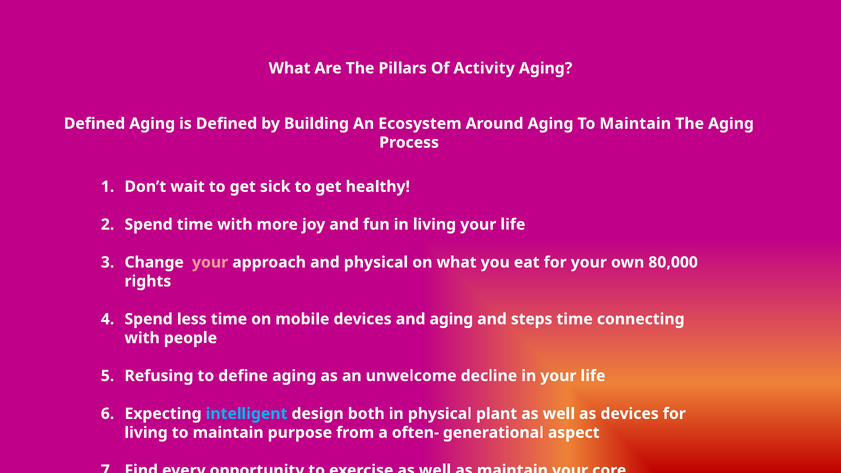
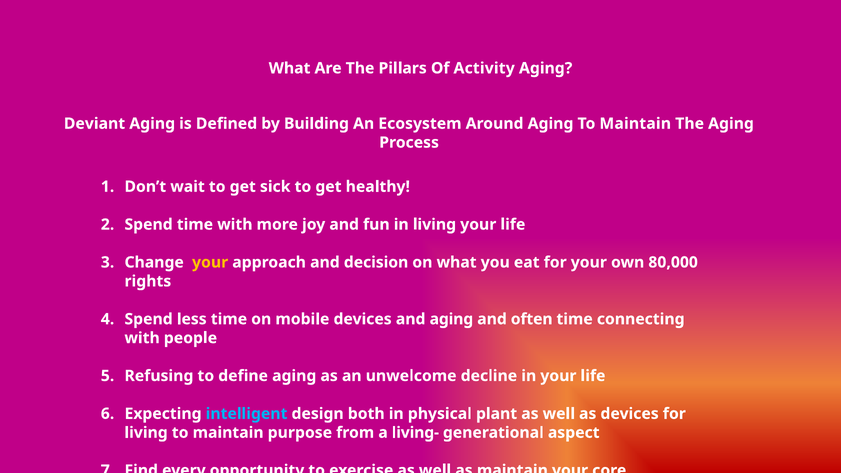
Defined at (95, 124): Defined -> Deviant
your at (210, 262) colour: pink -> yellow
and physical: physical -> decision
steps: steps -> often
often-: often- -> living-
